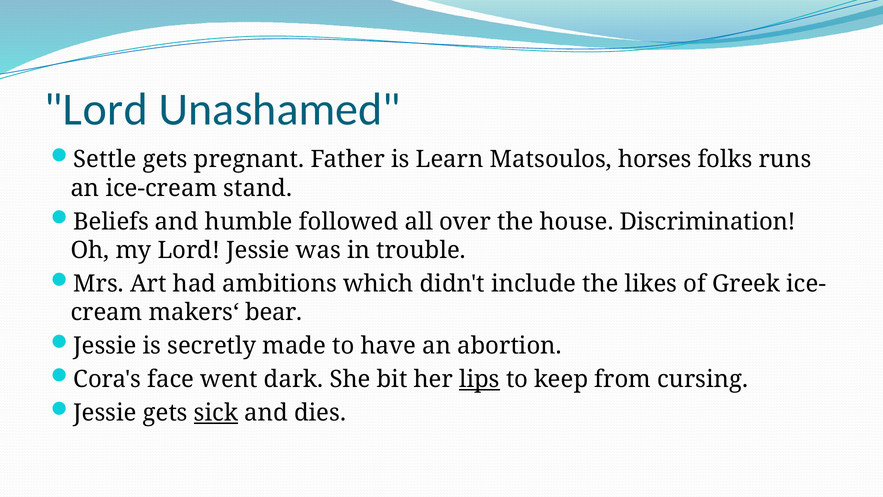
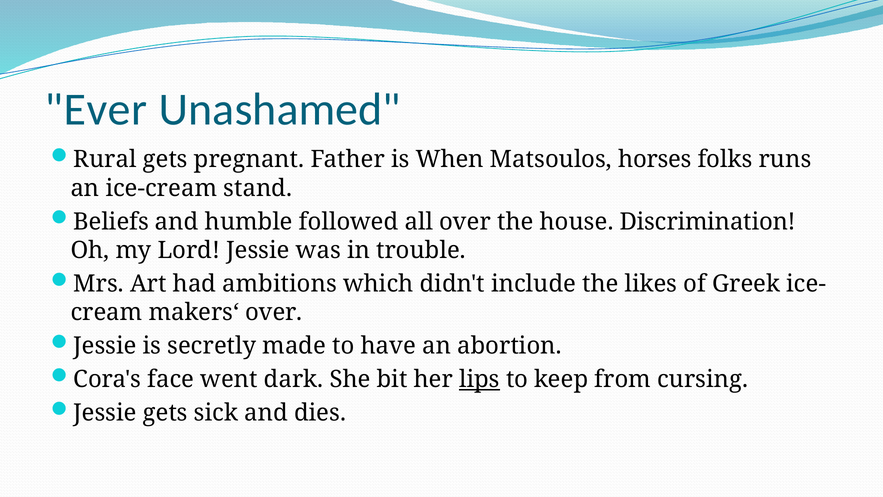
Lord at (96, 109): Lord -> Ever
Settle: Settle -> Rural
Learn: Learn -> When
makers‘ bear: bear -> over
sick underline: present -> none
